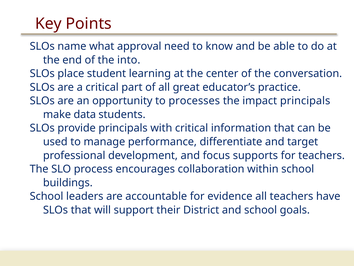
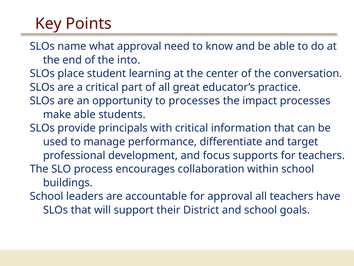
impact principals: principals -> processes
make data: data -> able
for evidence: evidence -> approval
